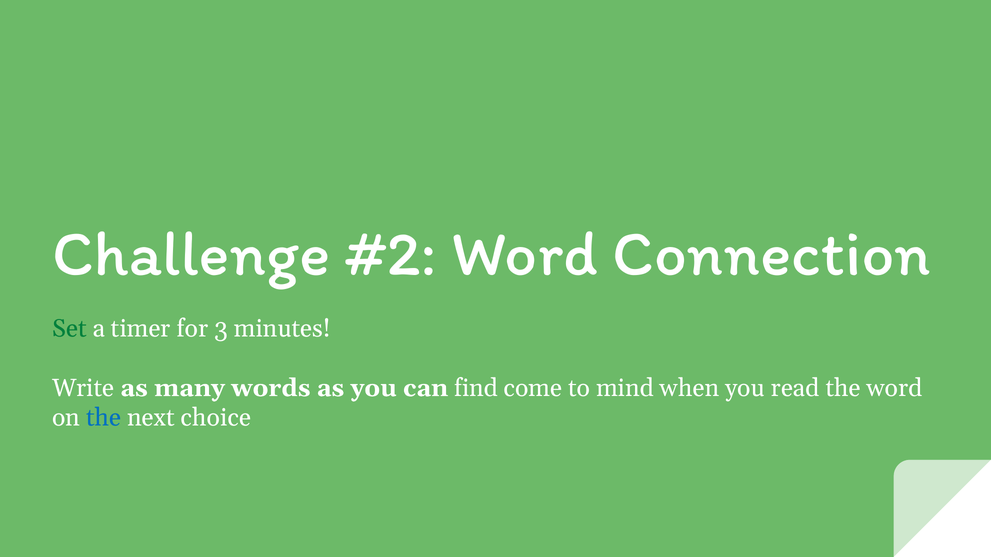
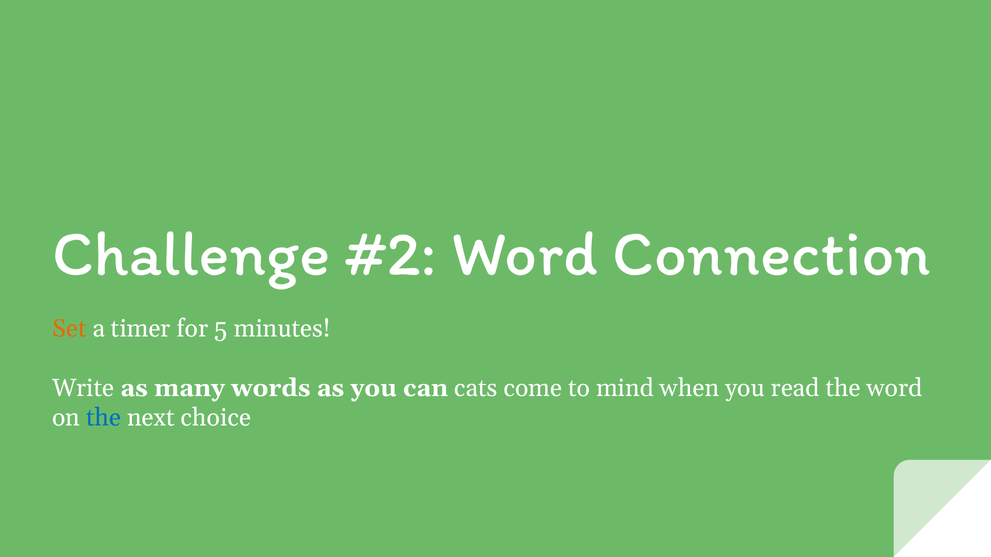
Set colour: green -> orange
3: 3 -> 5
find: find -> cats
